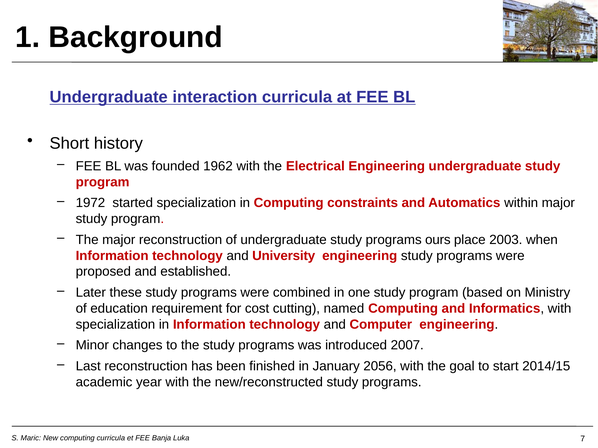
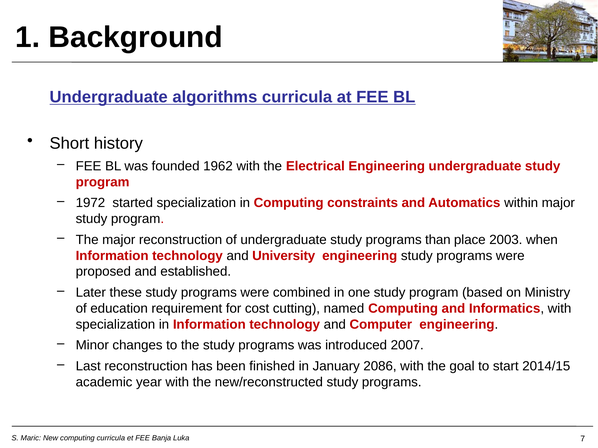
interaction: interaction -> algorithms
ours: ours -> than
2056: 2056 -> 2086
